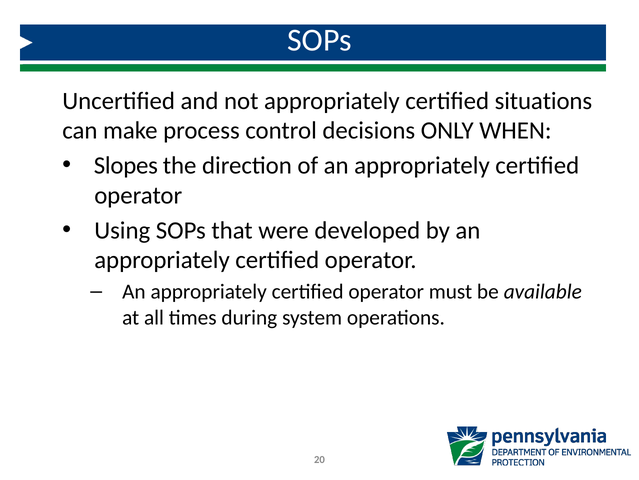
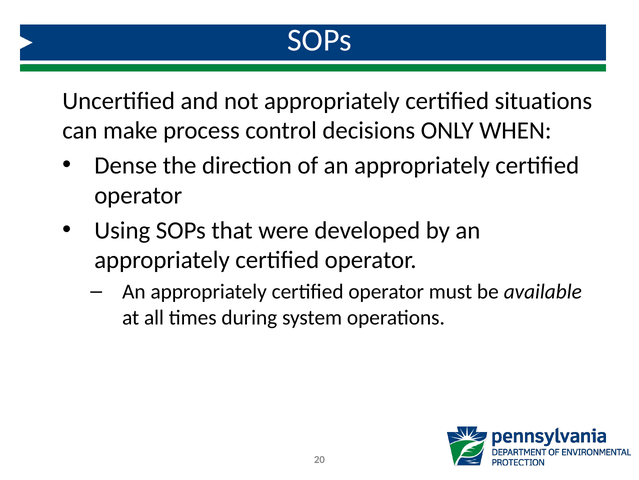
Slopes: Slopes -> Dense
